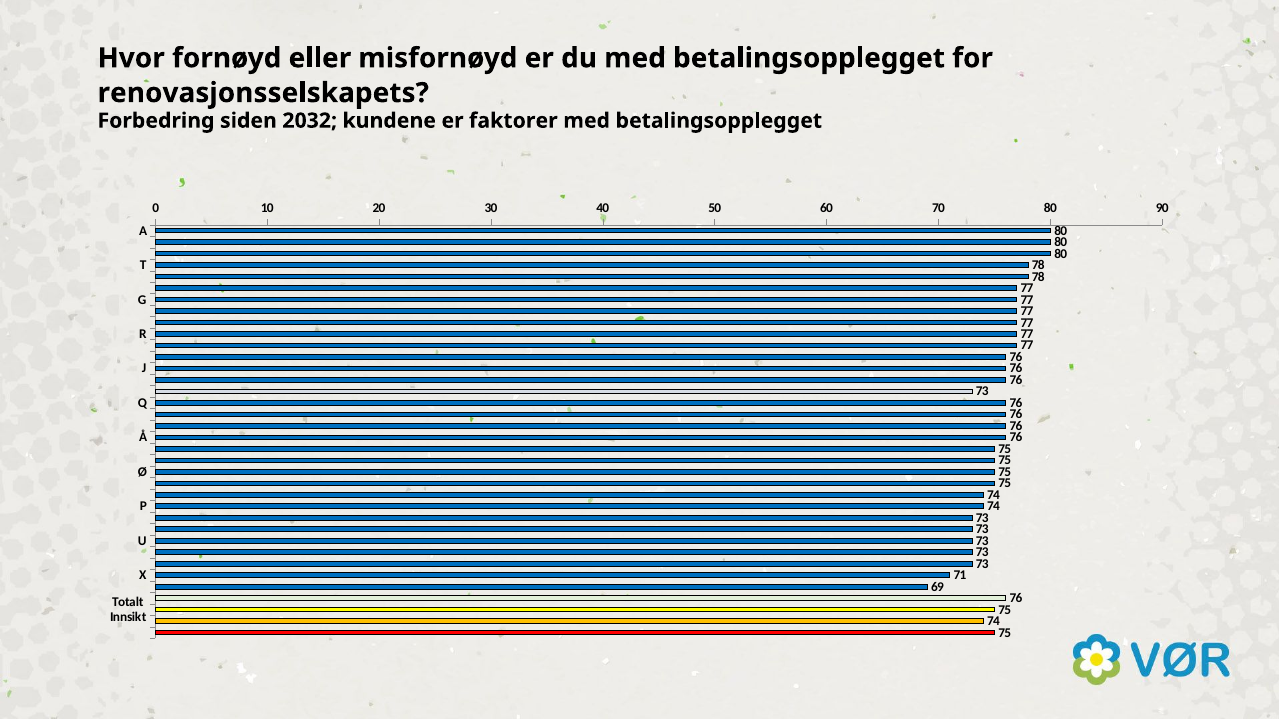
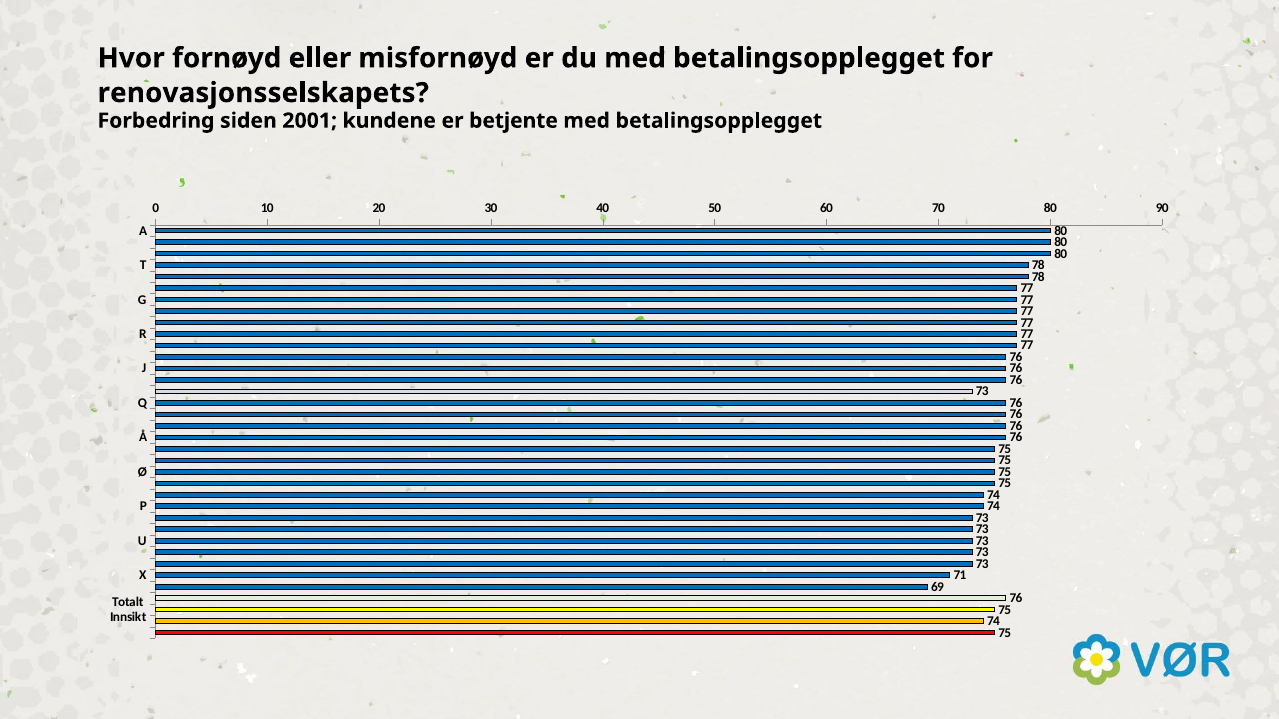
2032: 2032 -> 2001
faktorer: faktorer -> betjente
